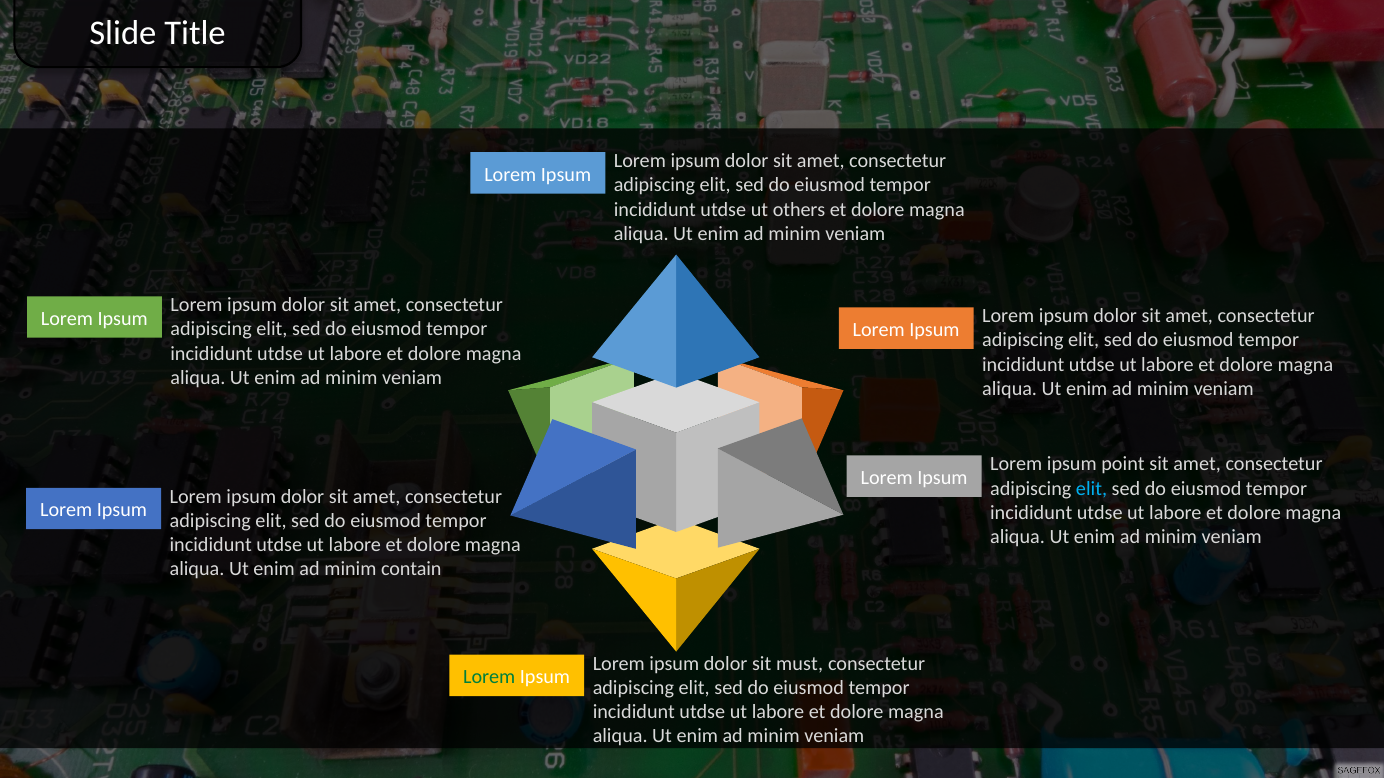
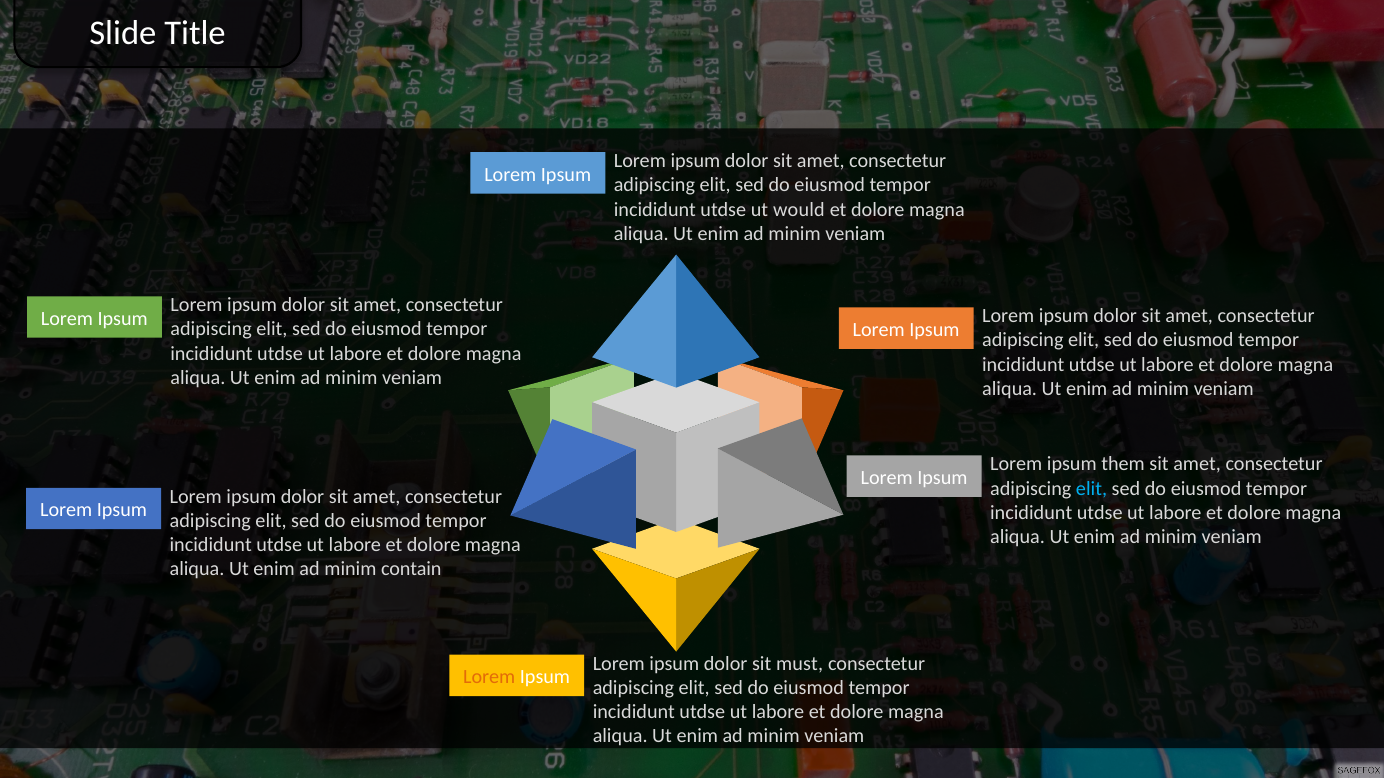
others: others -> would
point: point -> them
Lorem at (489, 677) colour: green -> orange
